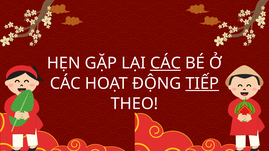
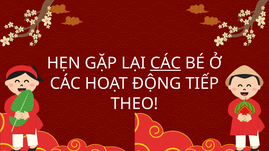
TIẾP underline: present -> none
